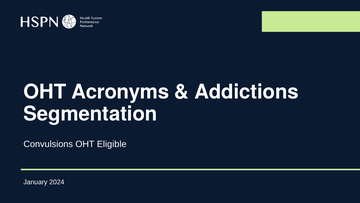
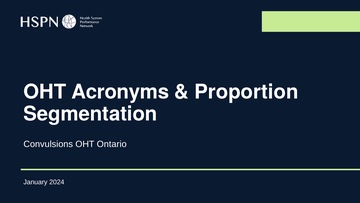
Addictions: Addictions -> Proportion
Eligible: Eligible -> Ontario
